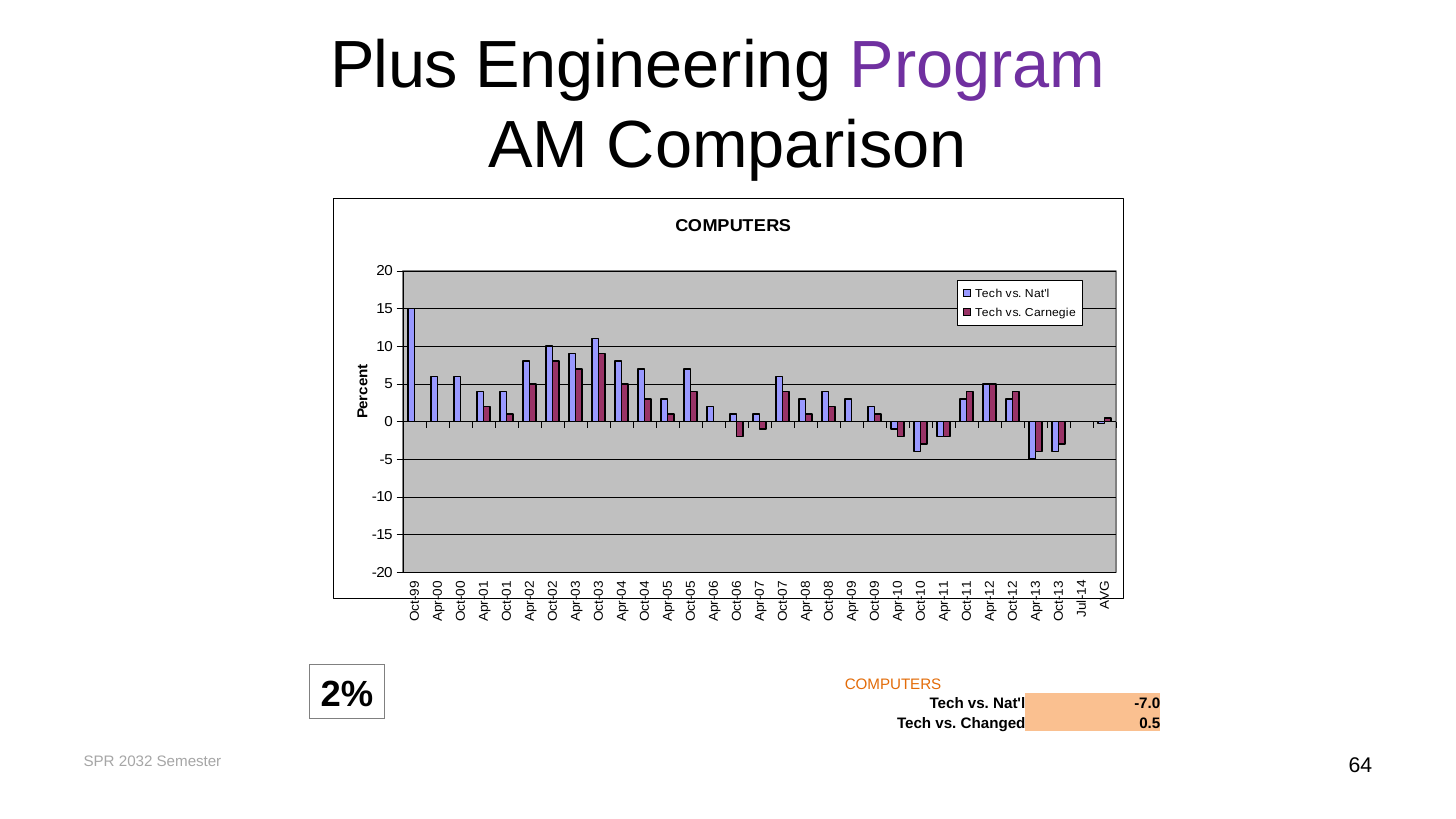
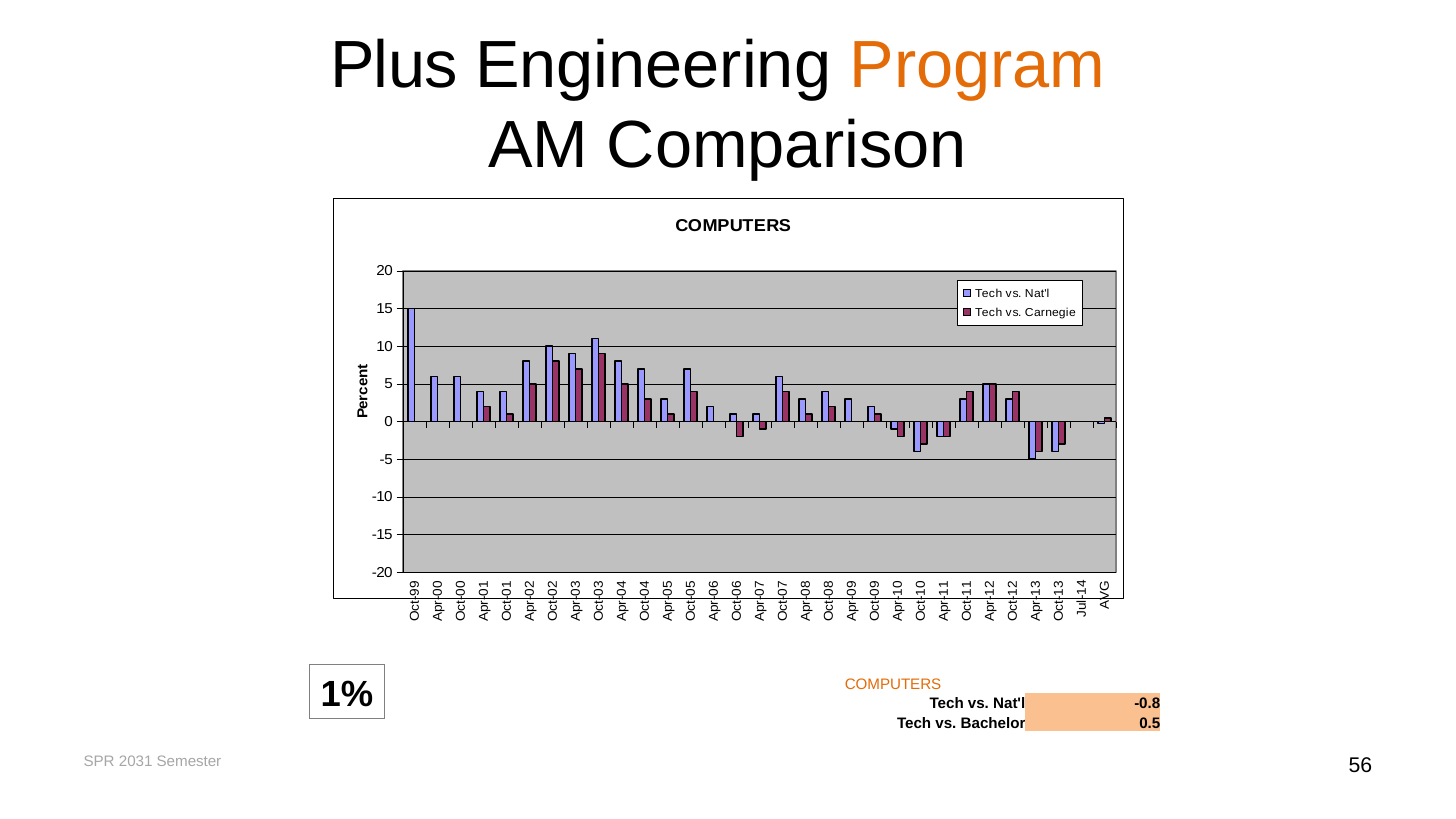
Program colour: purple -> orange
2%: 2% -> 1%
-7.0: -7.0 -> -0.8
Changed: Changed -> Bachelor
2032: 2032 -> 2031
64: 64 -> 56
